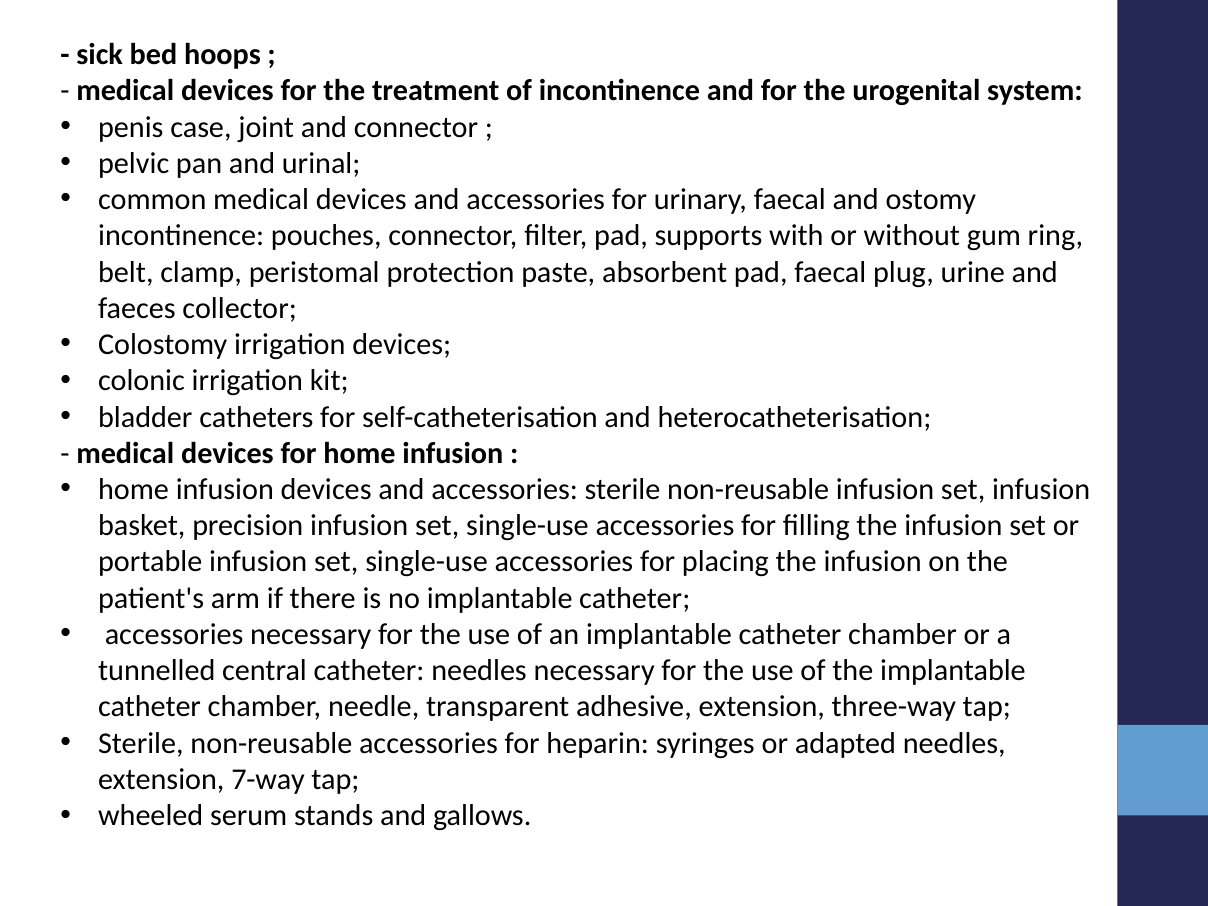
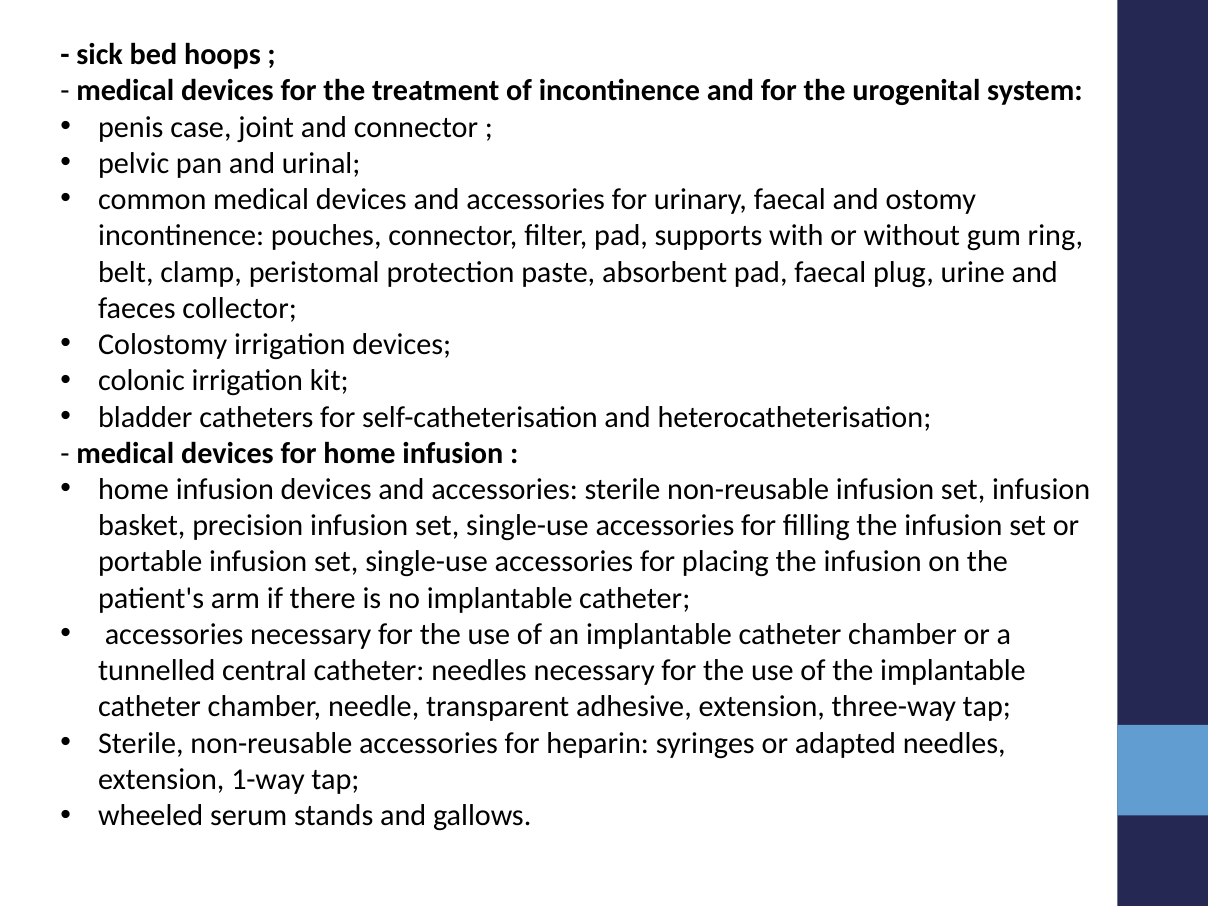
7-way: 7-way -> 1-way
